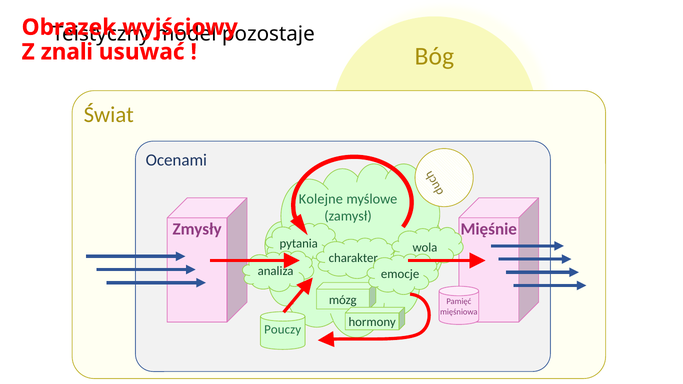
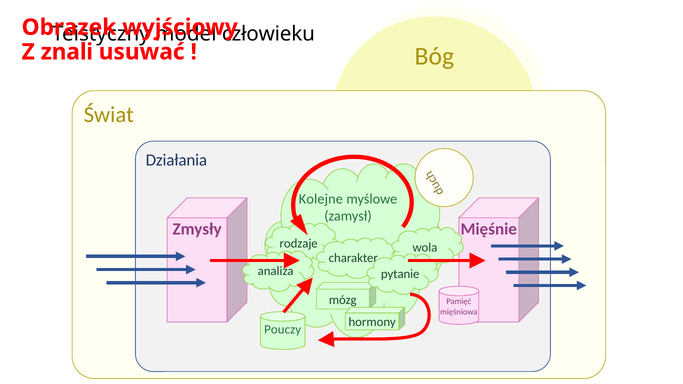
pozostaje: pozostaje -> człowieku
Ocenami: Ocenami -> Działania
pytania: pytania -> rodzaje
emocje: emocje -> pytanie
